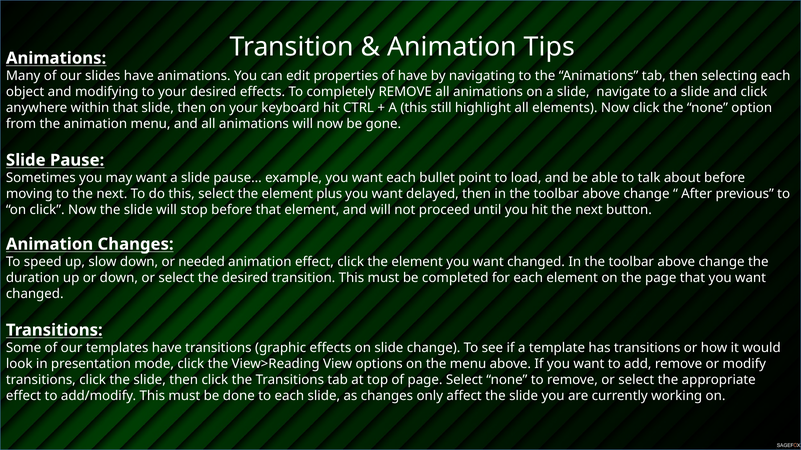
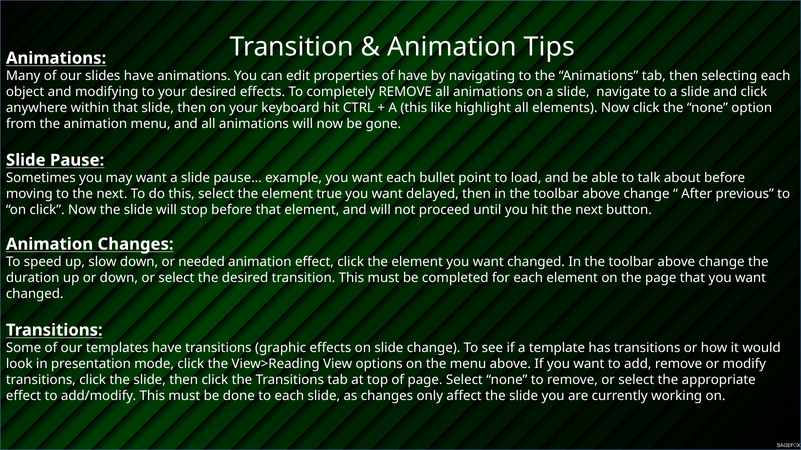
still: still -> like
plus: plus -> true
